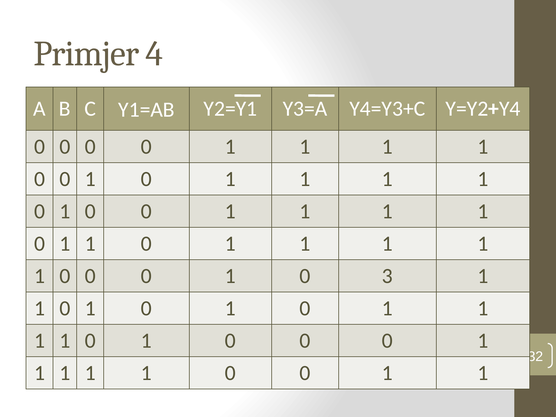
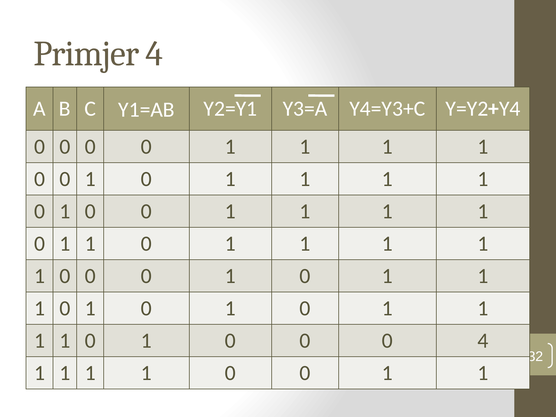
3 at (387, 276): 3 -> 1
1 at (483, 341): 1 -> 4
